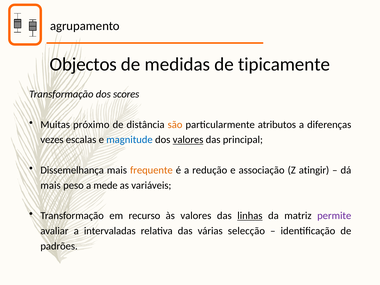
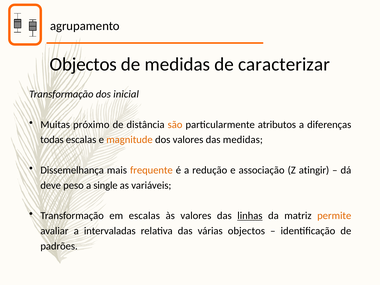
tipicamente: tipicamente -> caracterizar
scores: scores -> inicial
vezes: vezes -> todas
magnitude colour: blue -> orange
valores at (188, 140) underline: present -> none
das principal: principal -> medidas
mais at (51, 185): mais -> deve
mede: mede -> single
em recurso: recurso -> escalas
permite colour: purple -> orange
várias selecção: selecção -> objectos
